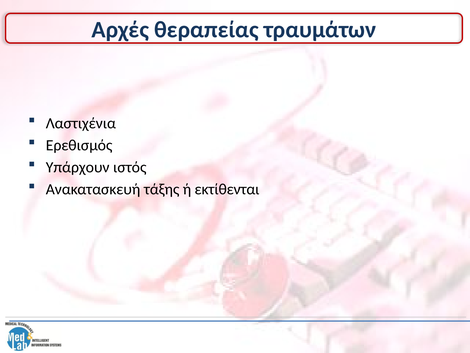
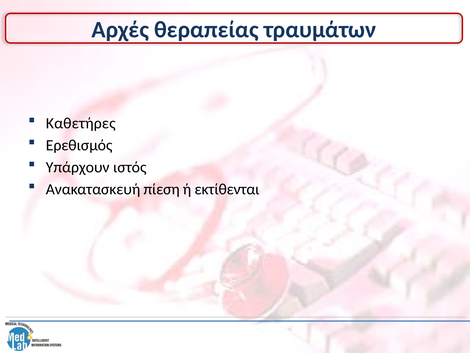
Λαστιχένια: Λαστιχένια -> Καθετήρες
τάξης: τάξης -> πίεση
